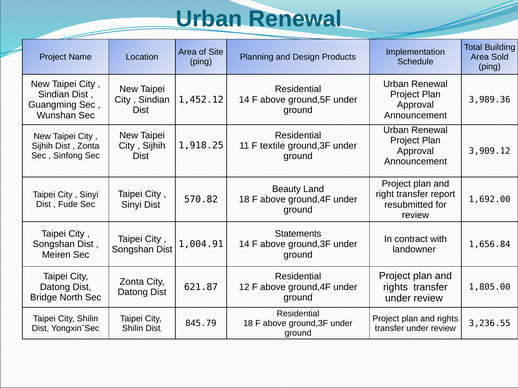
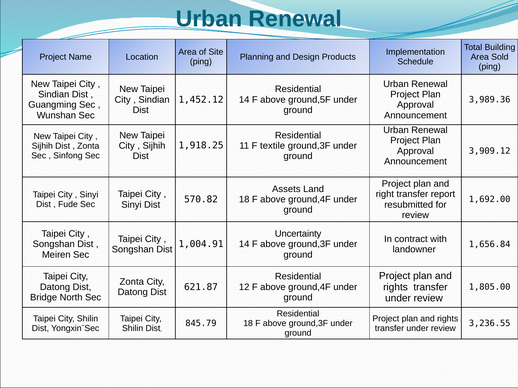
Beauty: Beauty -> Assets
Statements: Statements -> Uncertainty
